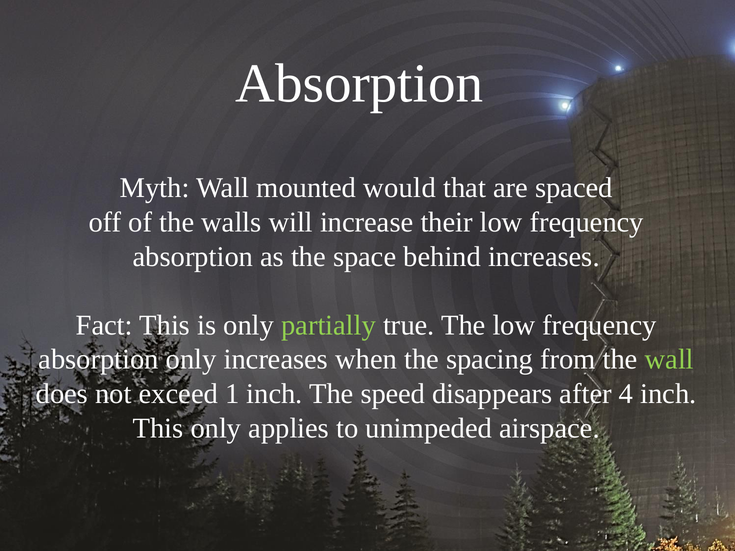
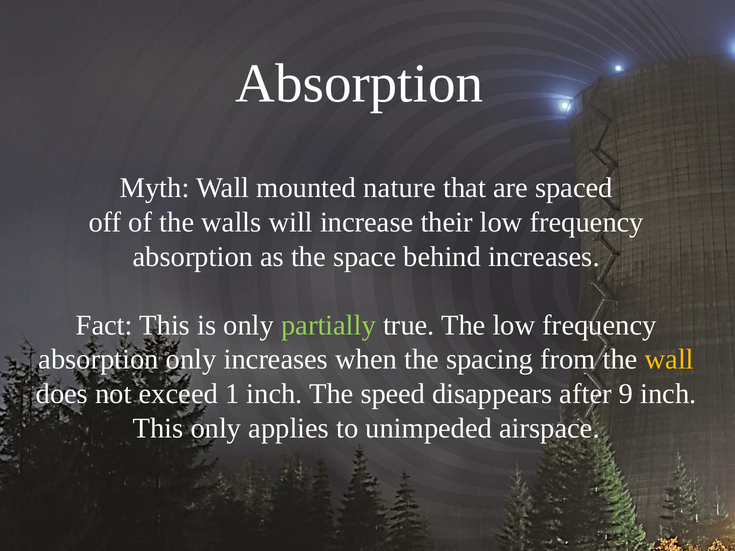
would: would -> nature
wall at (669, 360) colour: light green -> yellow
4: 4 -> 9
